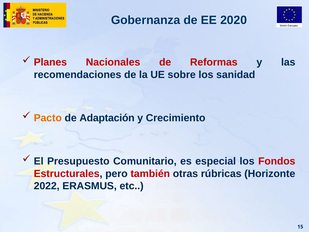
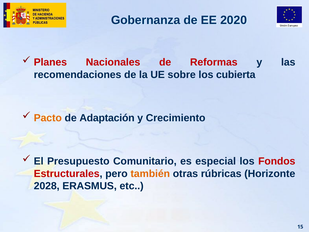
sanidad: sanidad -> cubierta
también colour: red -> orange
2022: 2022 -> 2028
